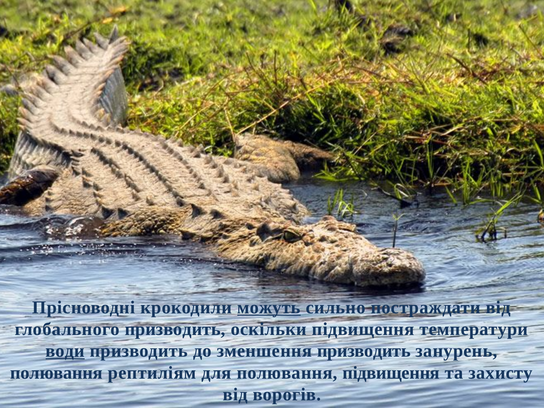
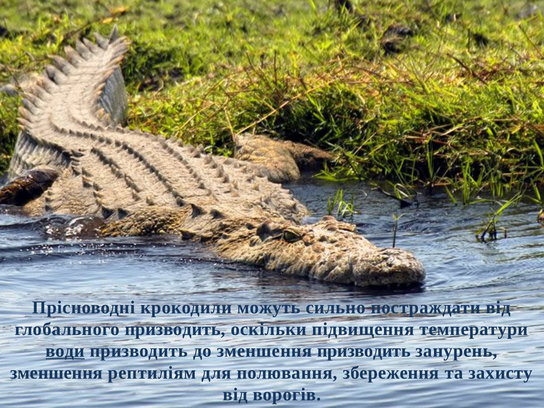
можуть underline: present -> none
полювання at (57, 373): полювання -> зменшення
полювання підвищення: підвищення -> збереження
